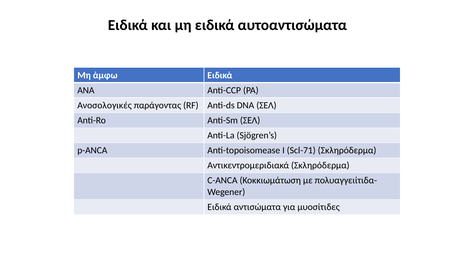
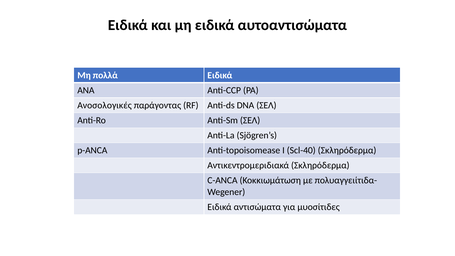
άμφω: άμφω -> πολλά
Scl-71: Scl-71 -> Scl-40
